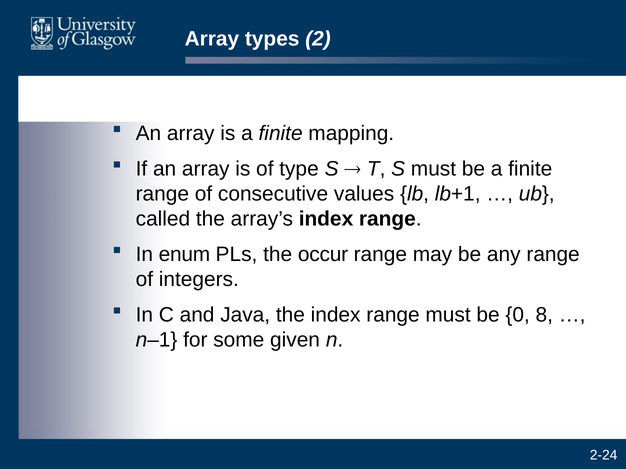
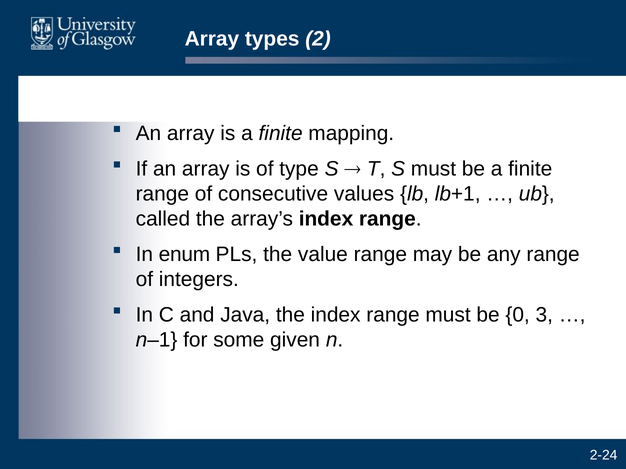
occur: occur -> value
8: 8 -> 3
